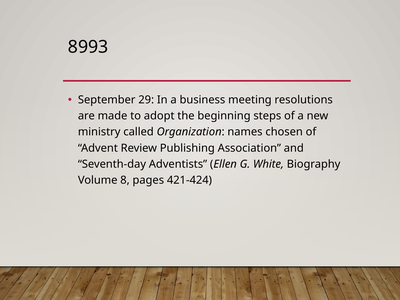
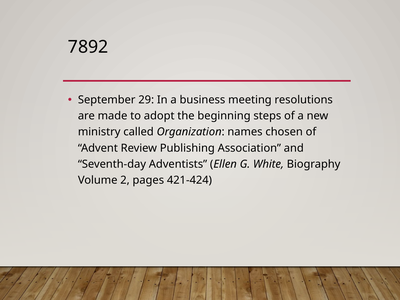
8993: 8993 -> 7892
8: 8 -> 2
